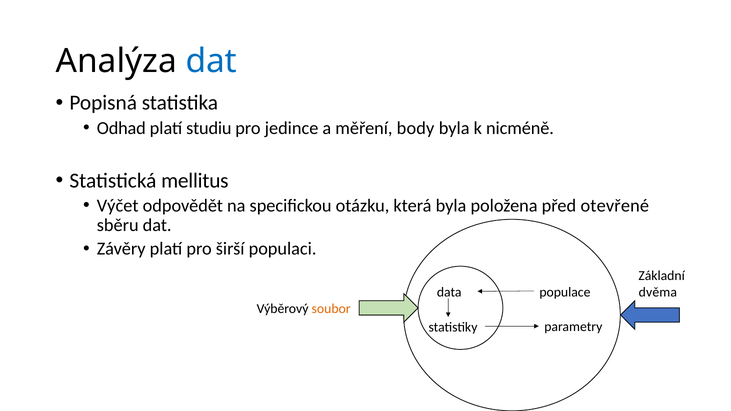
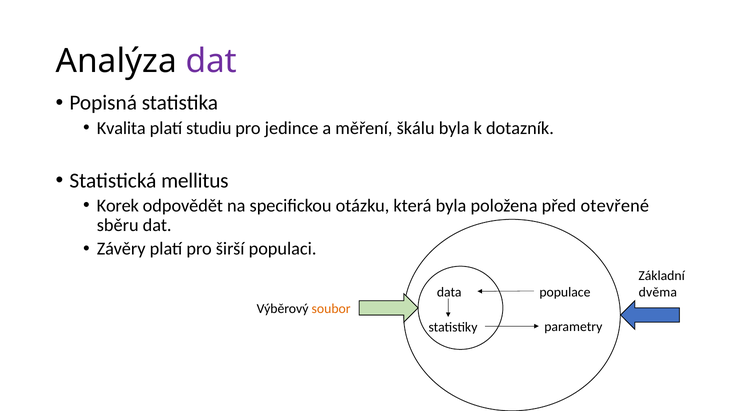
dat at (211, 61) colour: blue -> purple
Odhad: Odhad -> Kvalita
body: body -> škálu
nicméně: nicméně -> dotazník
Výčet: Výčet -> Korek
